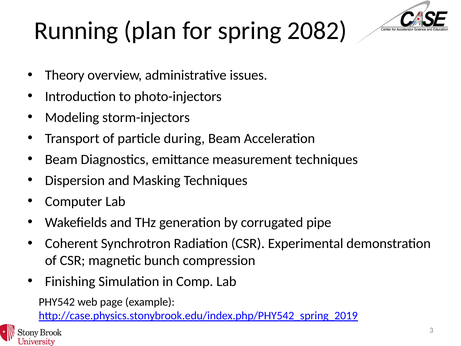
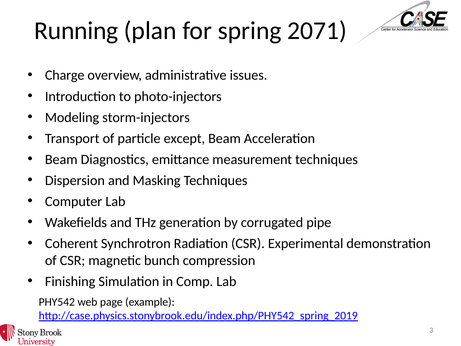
2082: 2082 -> 2071
Theory: Theory -> Charge
during: during -> except
